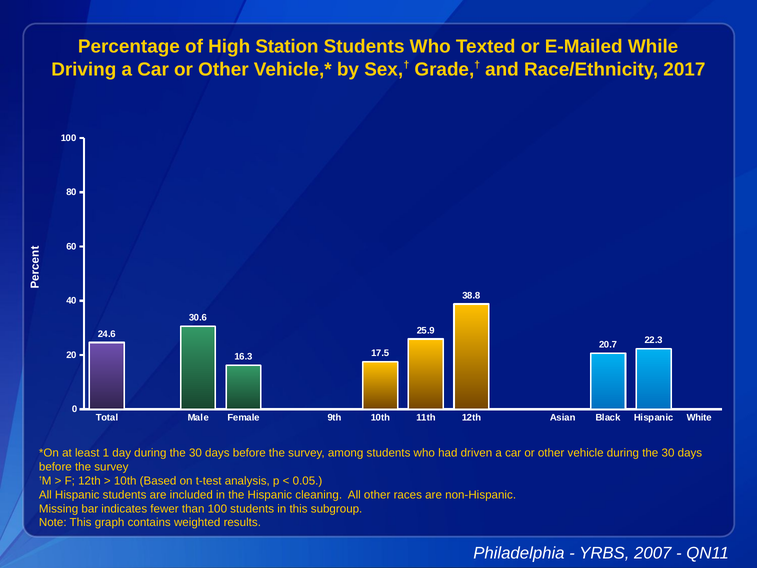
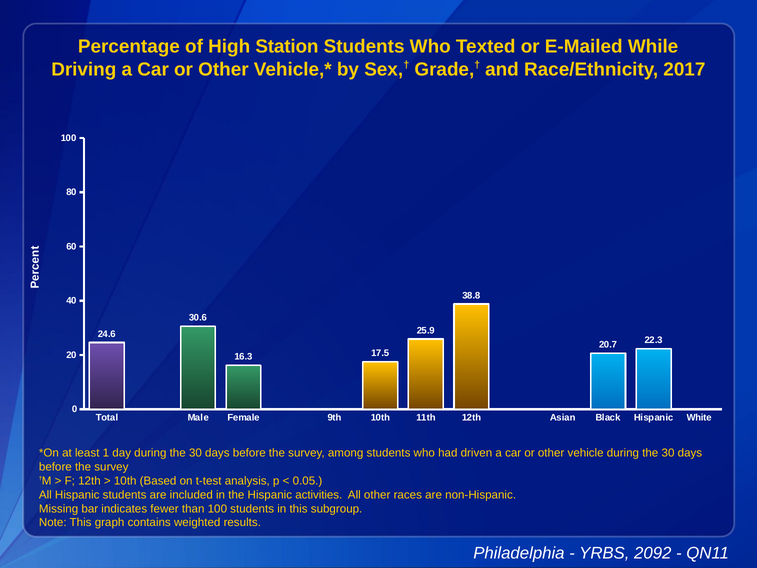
cleaning: cleaning -> activities
2007: 2007 -> 2092
